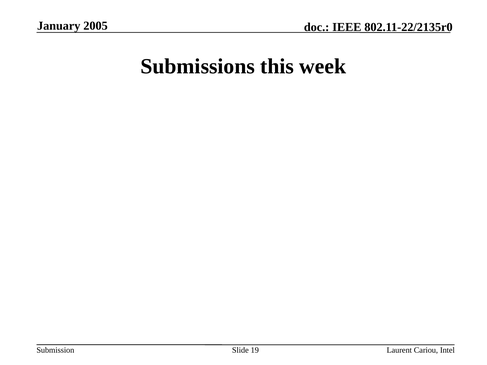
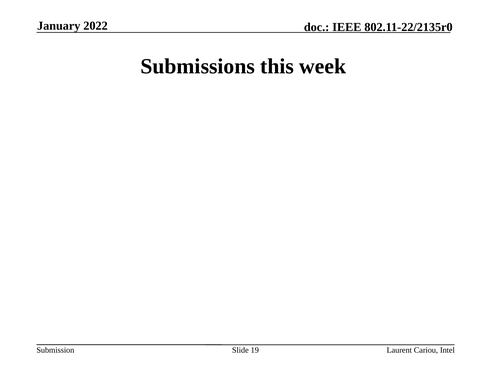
2005: 2005 -> 2022
